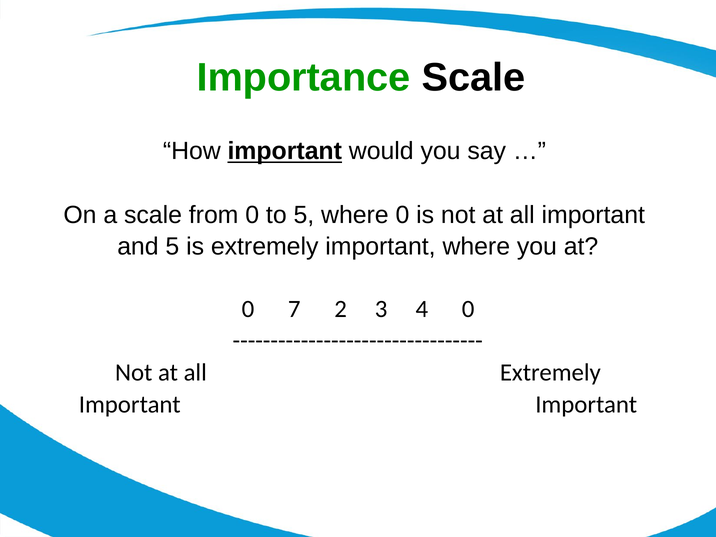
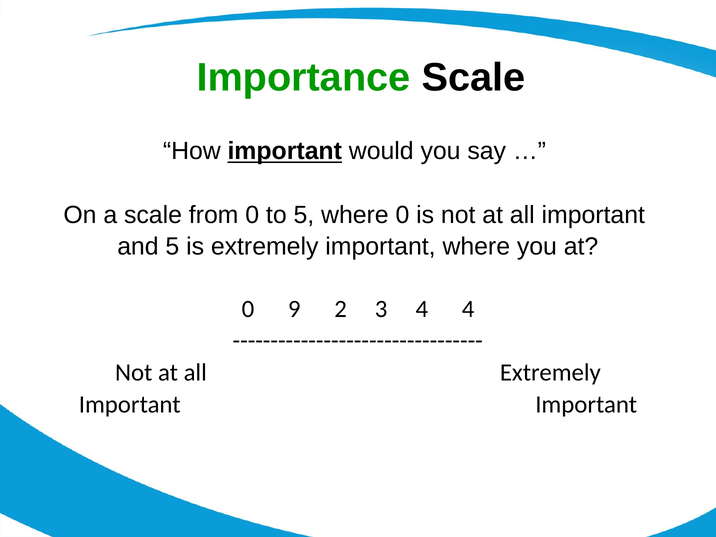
7: 7 -> 9
4 0: 0 -> 4
